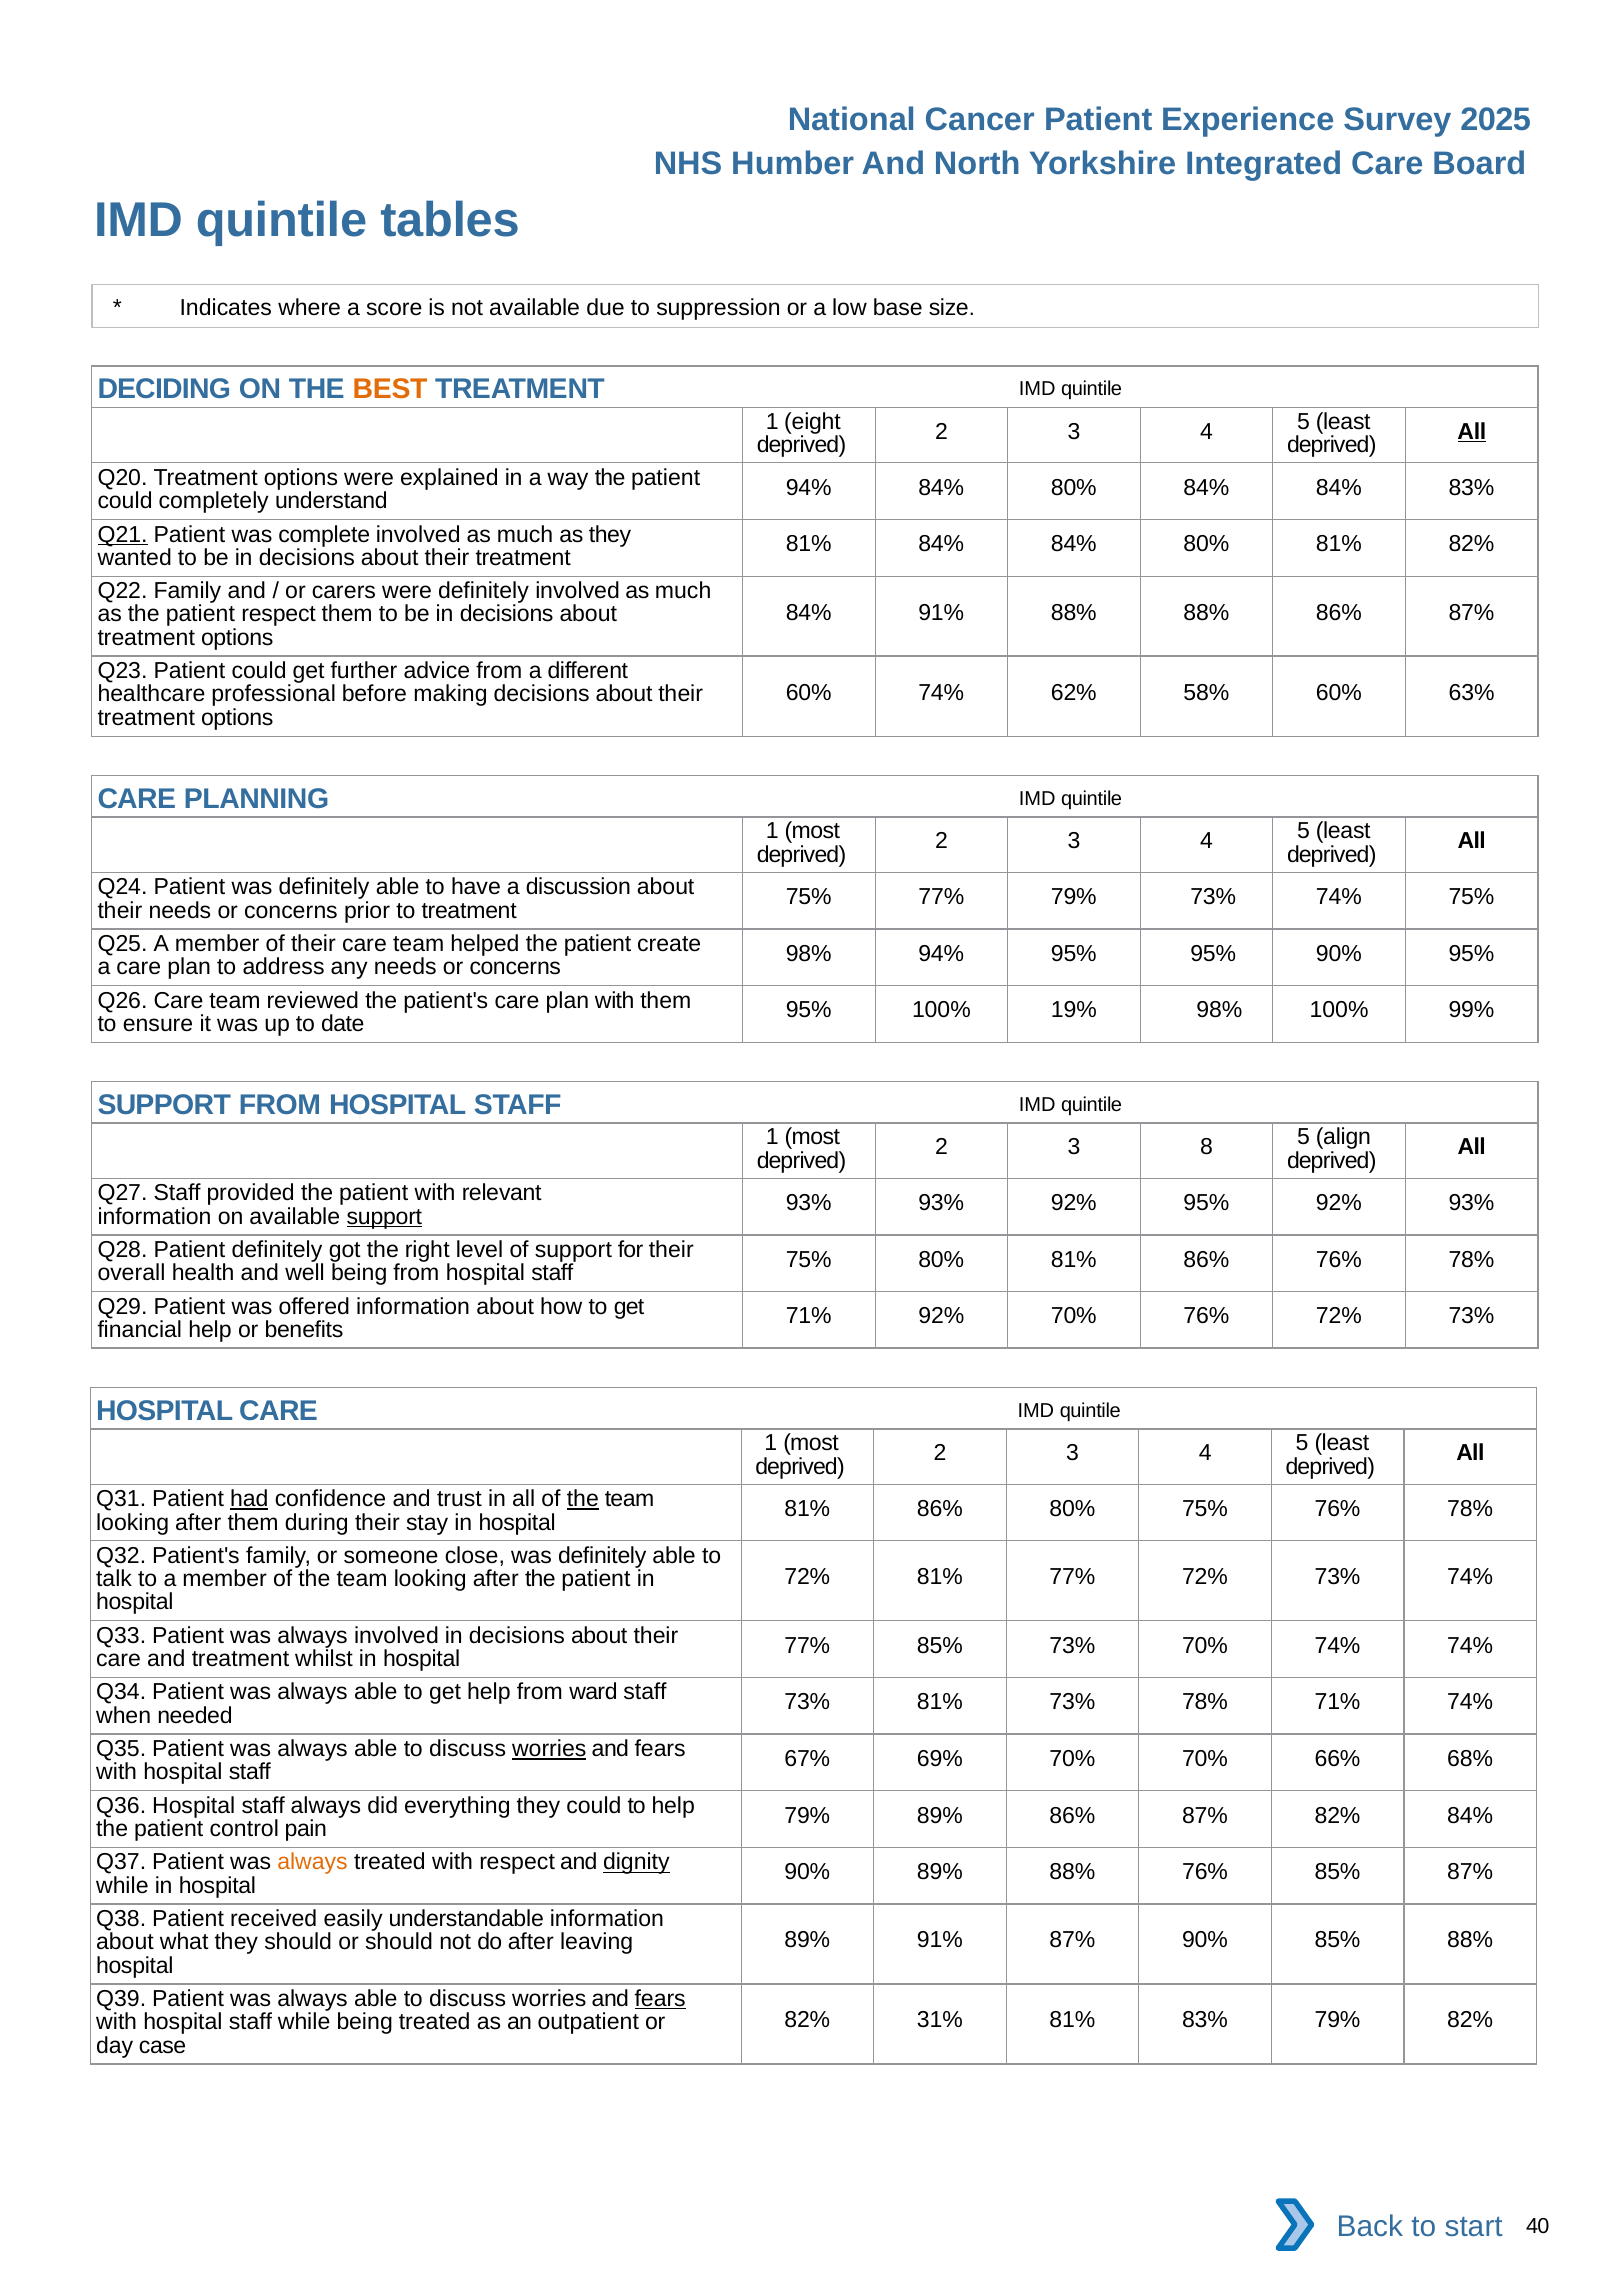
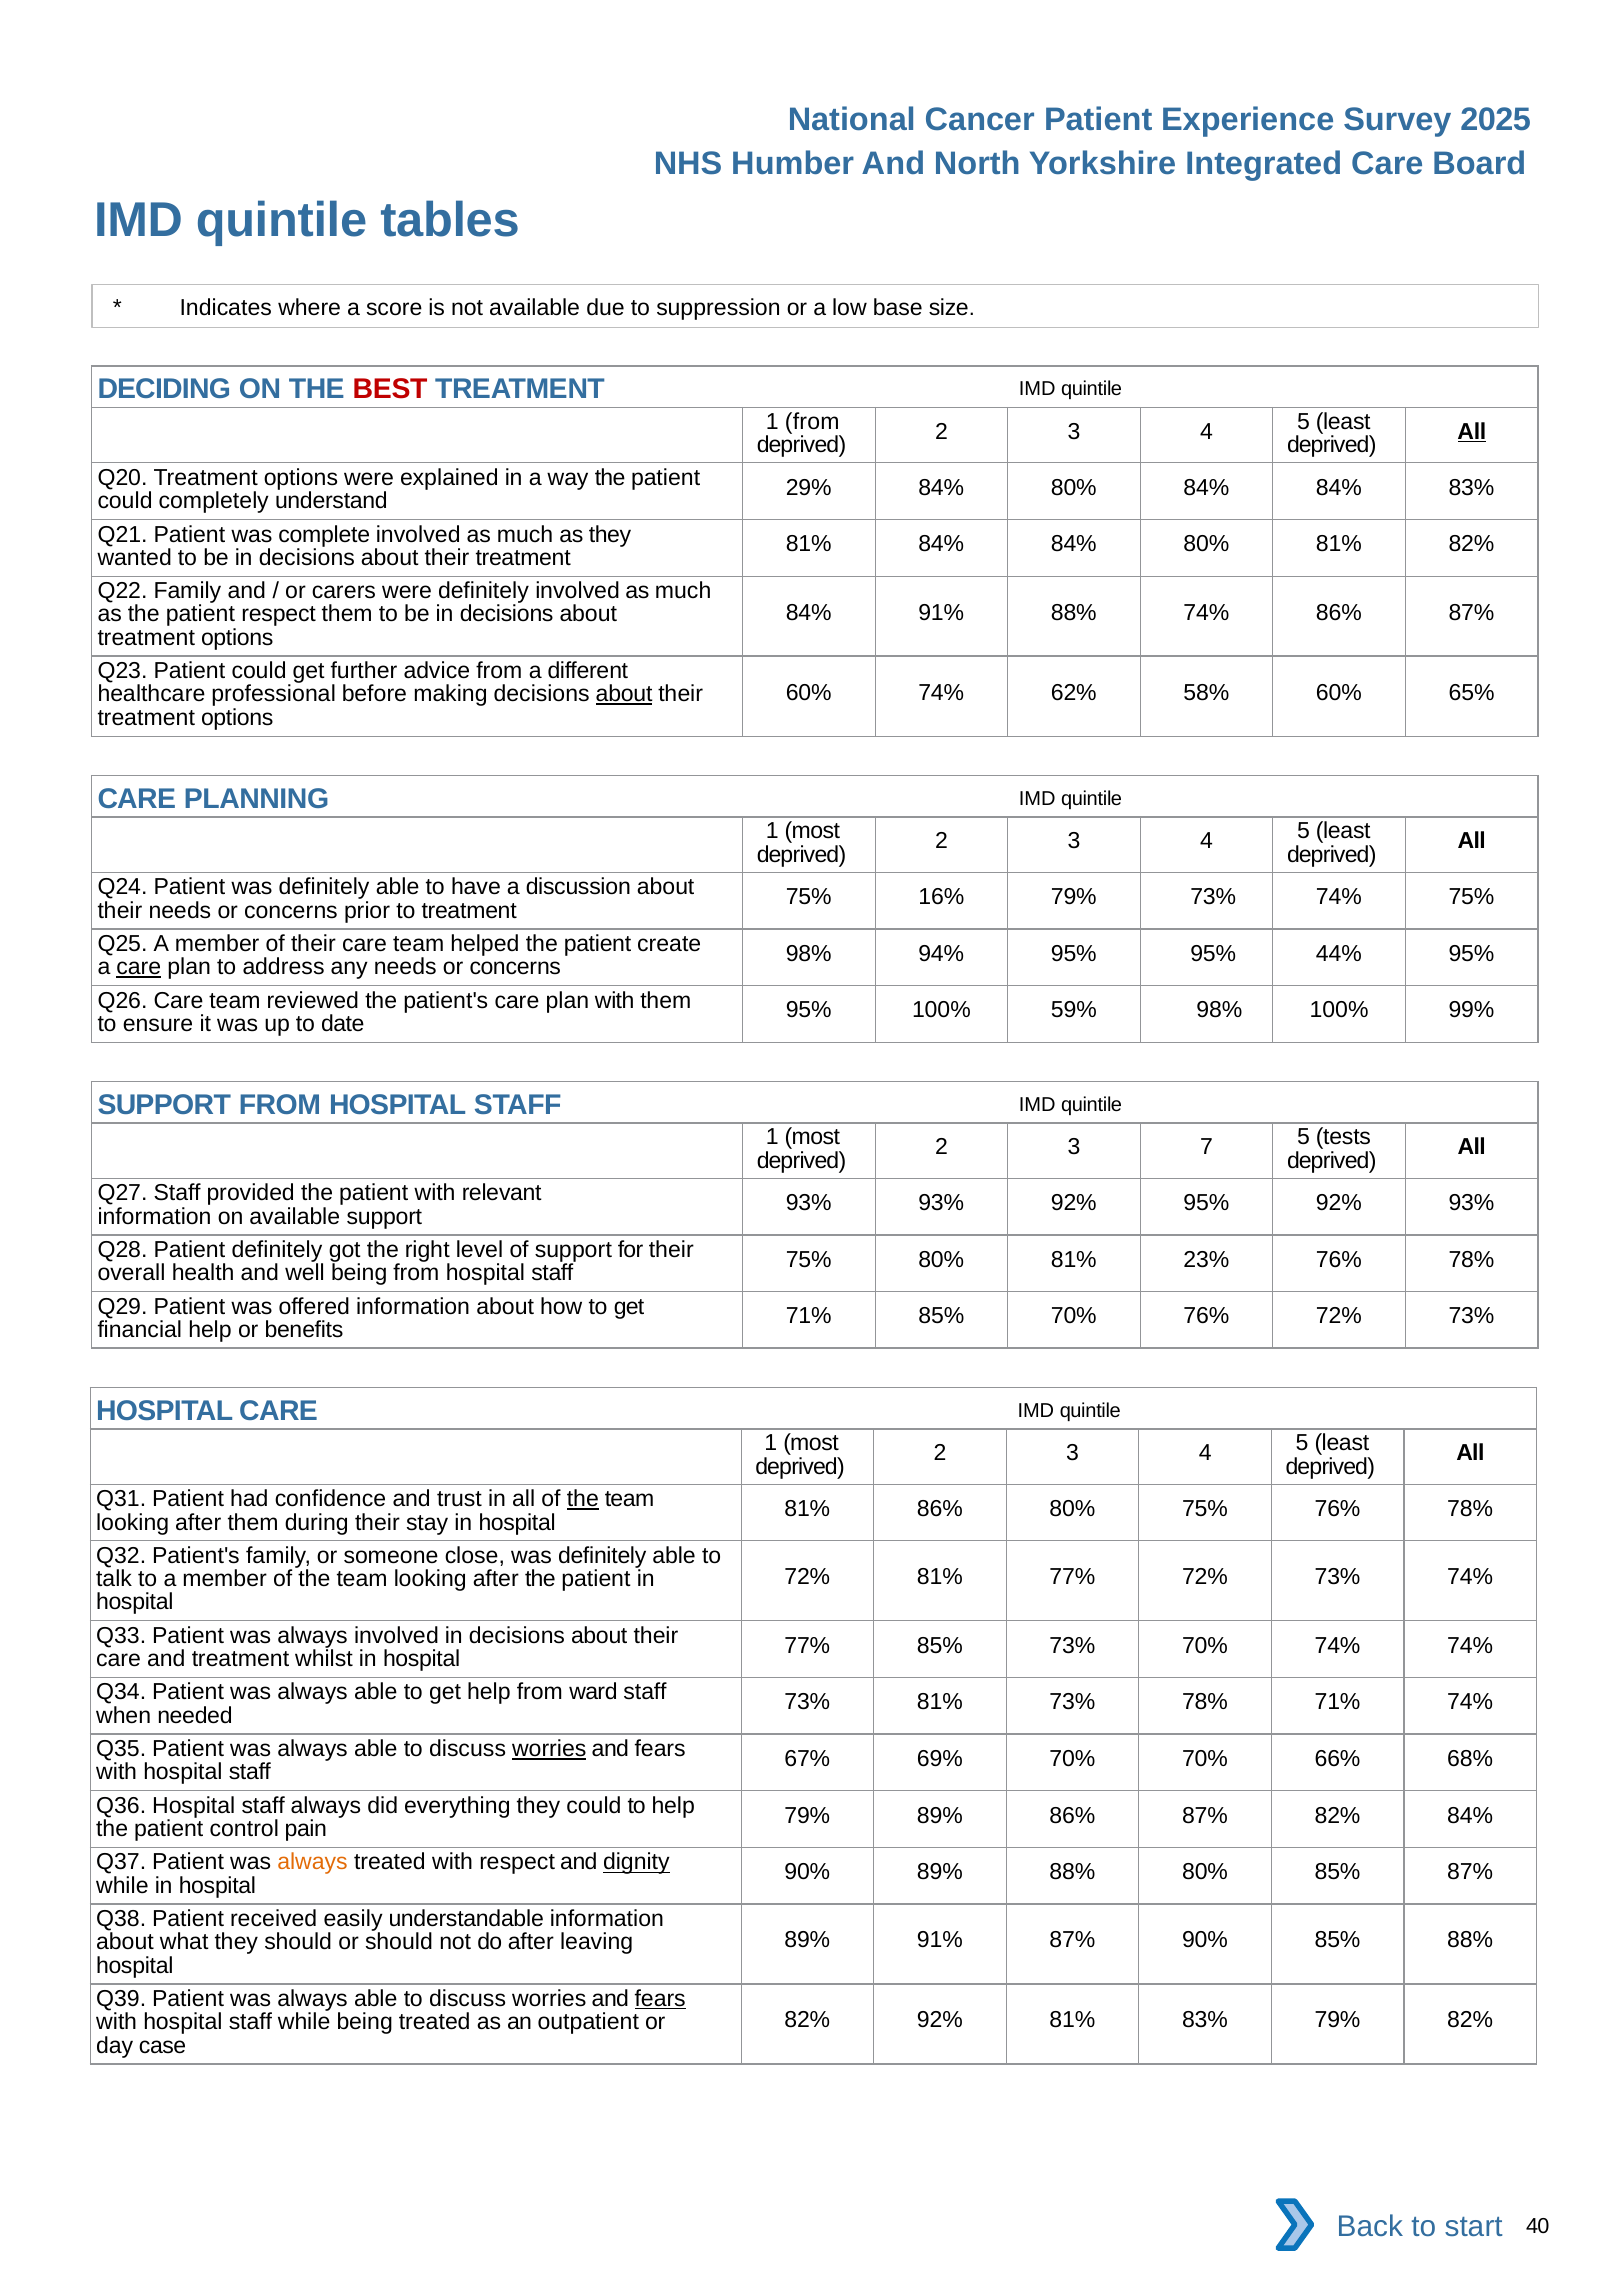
BEST colour: orange -> red
1 eight: eight -> from
94% at (809, 487): 94% -> 29%
Q21 underline: present -> none
88% 88%: 88% -> 74%
63%: 63% -> 65%
about at (624, 694) underline: none -> present
75% 77%: 77% -> 16%
95% 90%: 90% -> 44%
care at (139, 967) underline: none -> present
19%: 19% -> 59%
8: 8 -> 7
align: align -> tests
support at (384, 1216) underline: present -> none
80% 81% 86%: 86% -> 23%
71% 92%: 92% -> 85%
had underline: present -> none
88% 76%: 76% -> 80%
82% 31%: 31% -> 92%
